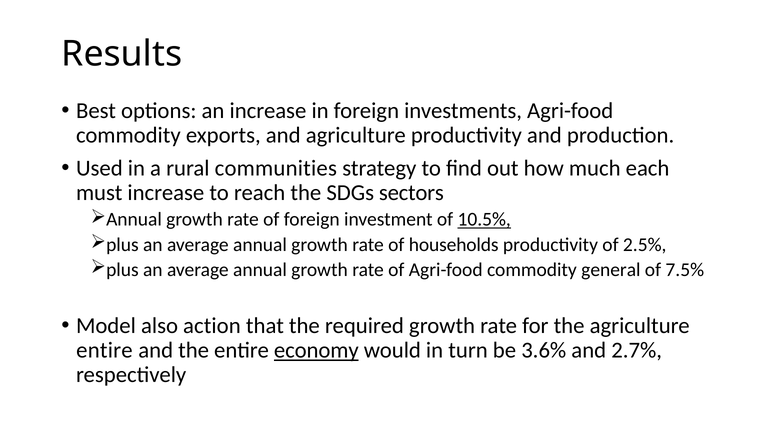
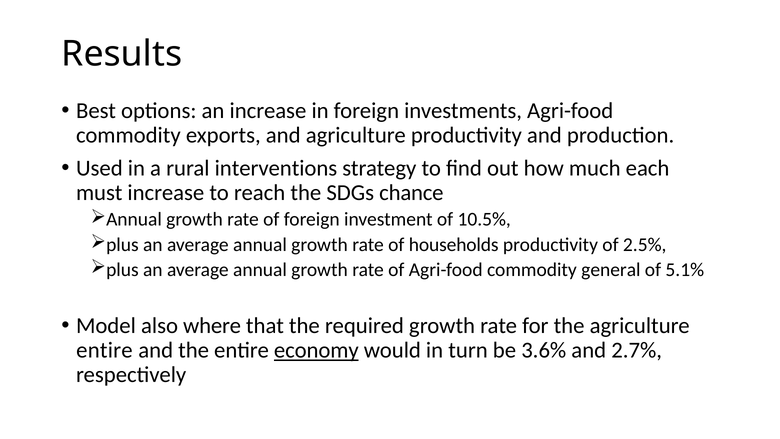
communities: communities -> interventions
sectors: sectors -> chance
10.5% underline: present -> none
7.5%: 7.5% -> 5.1%
action: action -> where
